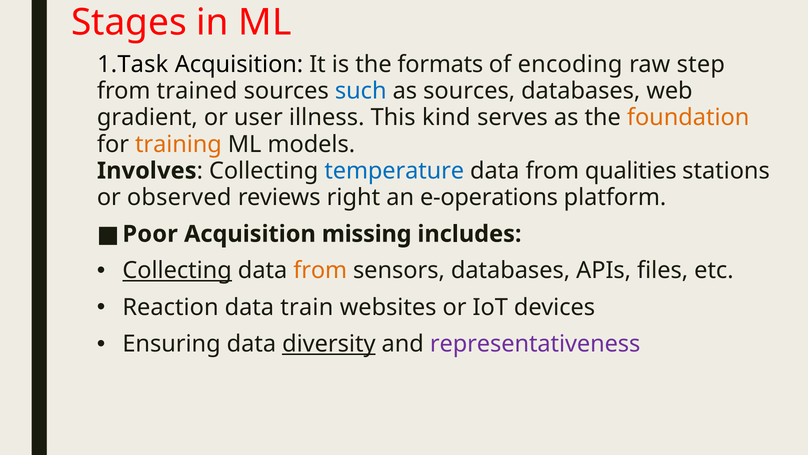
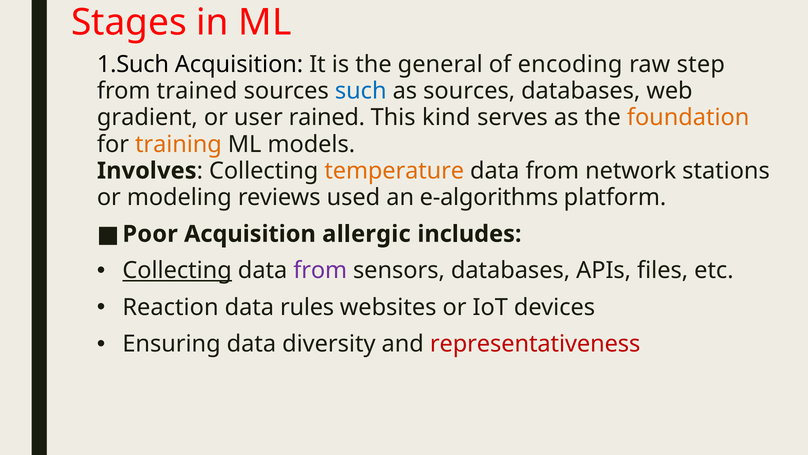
1.Task: 1.Task -> 1.Such
formats: formats -> general
illness: illness -> rained
temperature colour: blue -> orange
qualities: qualities -> network
observed: observed -> modeling
right: right -> used
e-operations: e-operations -> e-algorithms
missing: missing -> allergic
from at (320, 270) colour: orange -> purple
train: train -> rules
diversity underline: present -> none
representativeness colour: purple -> red
